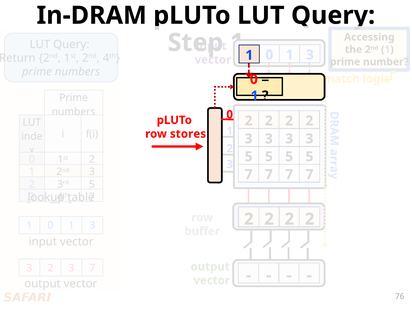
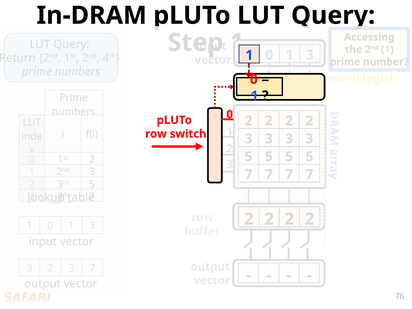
stores: stores -> switch
